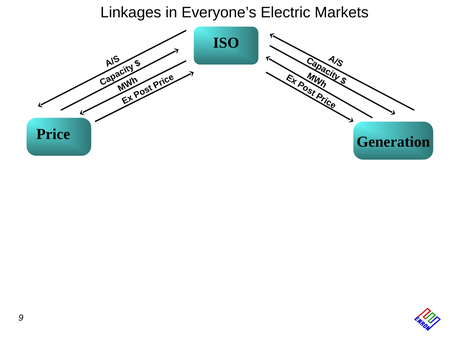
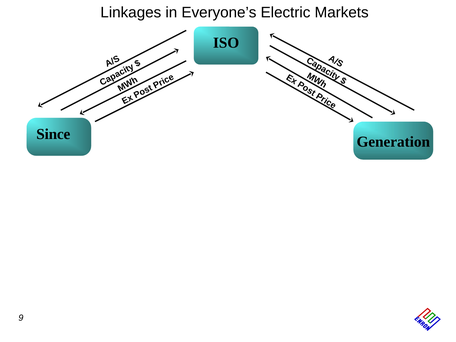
Price: Price -> Since
